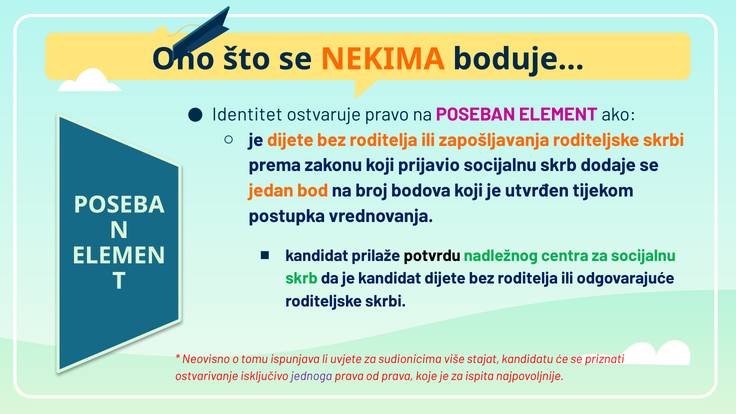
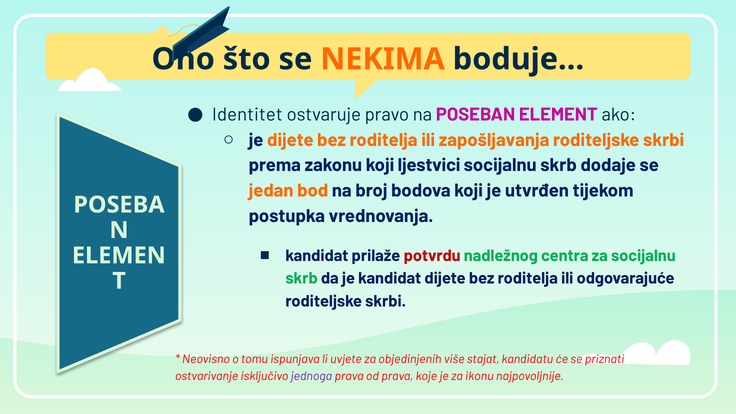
prijavio: prijavio -> ljestvici
potvrdu colour: black -> red
sudionicima: sudionicima -> objedinjenih
ispita: ispita -> ikonu
